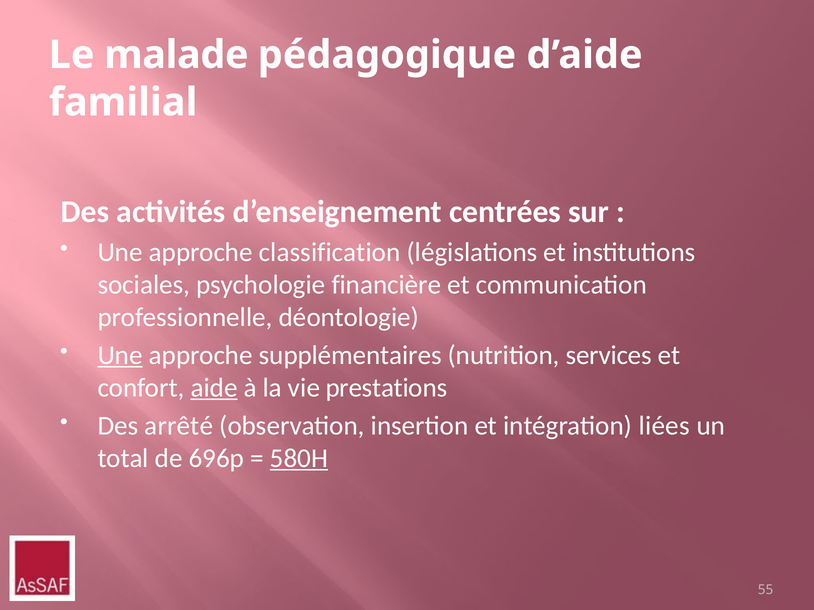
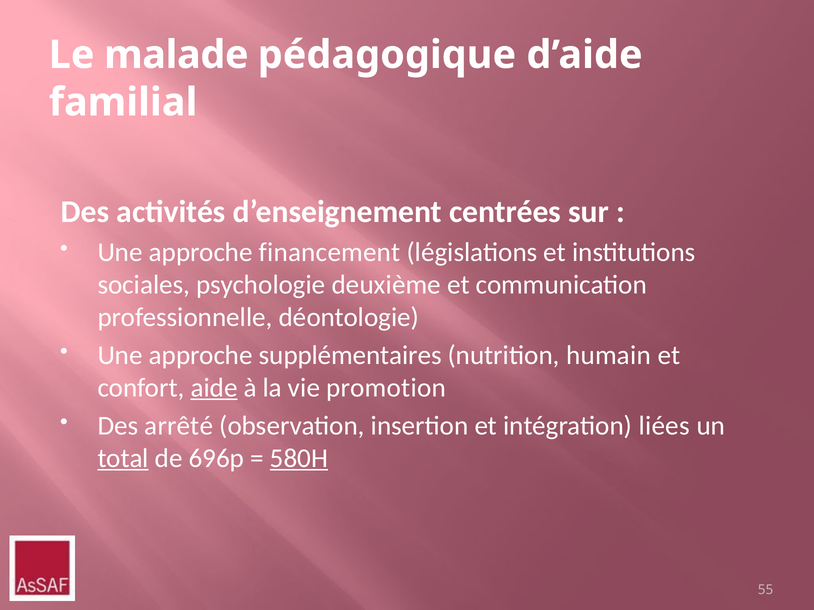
classification: classification -> financement
financière: financière -> deuxième
Une at (120, 356) underline: present -> none
services: services -> humain
prestations: prestations -> promotion
total underline: none -> present
